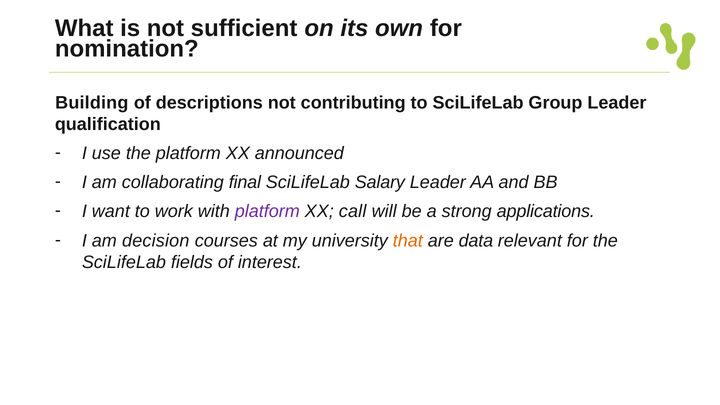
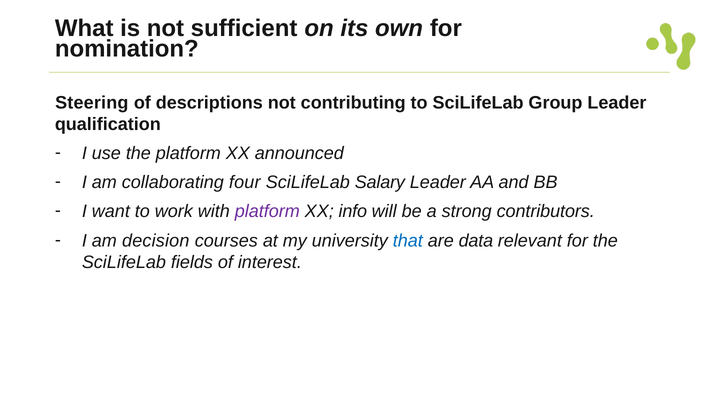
Building: Building -> Steering
final: final -> four
call: call -> info
applications: applications -> contributors
that colour: orange -> blue
